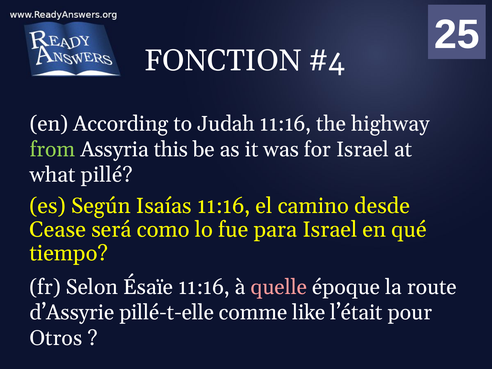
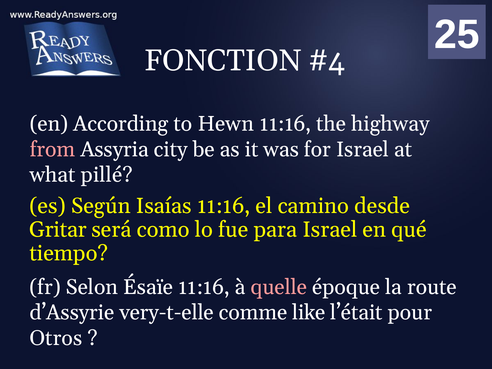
Judah: Judah -> Hewn
from colour: light green -> pink
this: this -> city
Cease: Cease -> Gritar
pillé-t-elle: pillé-t-elle -> very-t-elle
